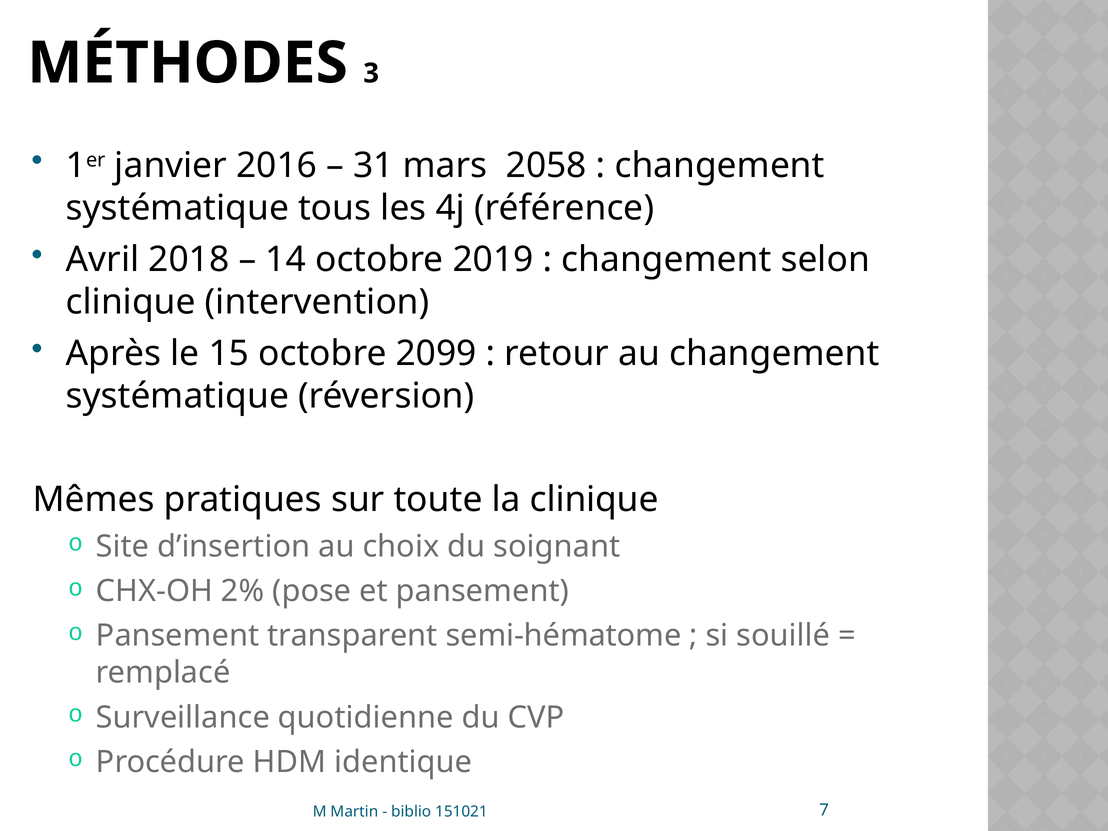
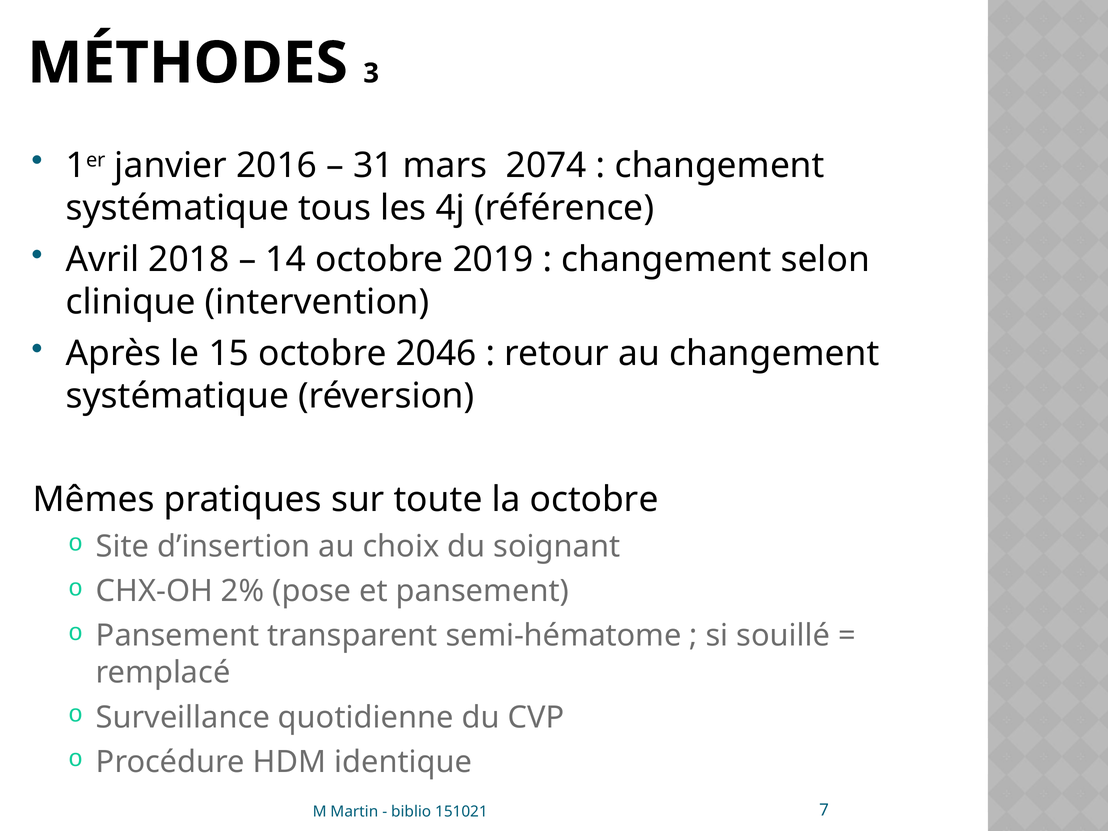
2058: 2058 -> 2074
2099: 2099 -> 2046
la clinique: clinique -> octobre
